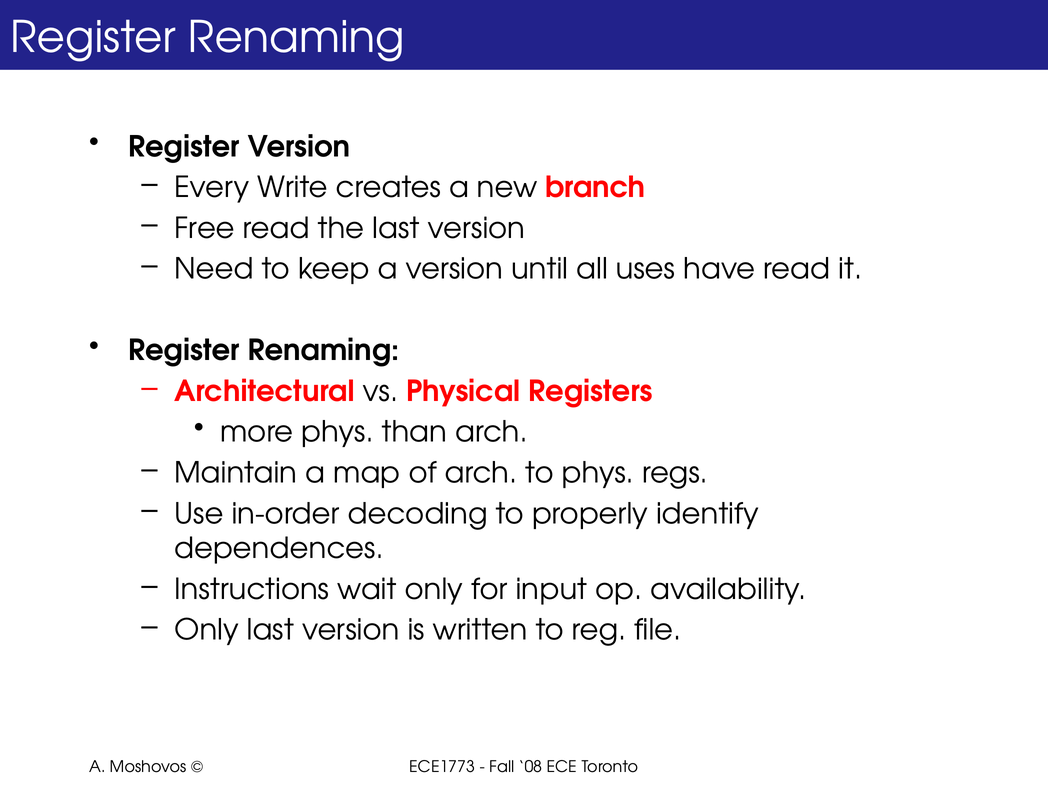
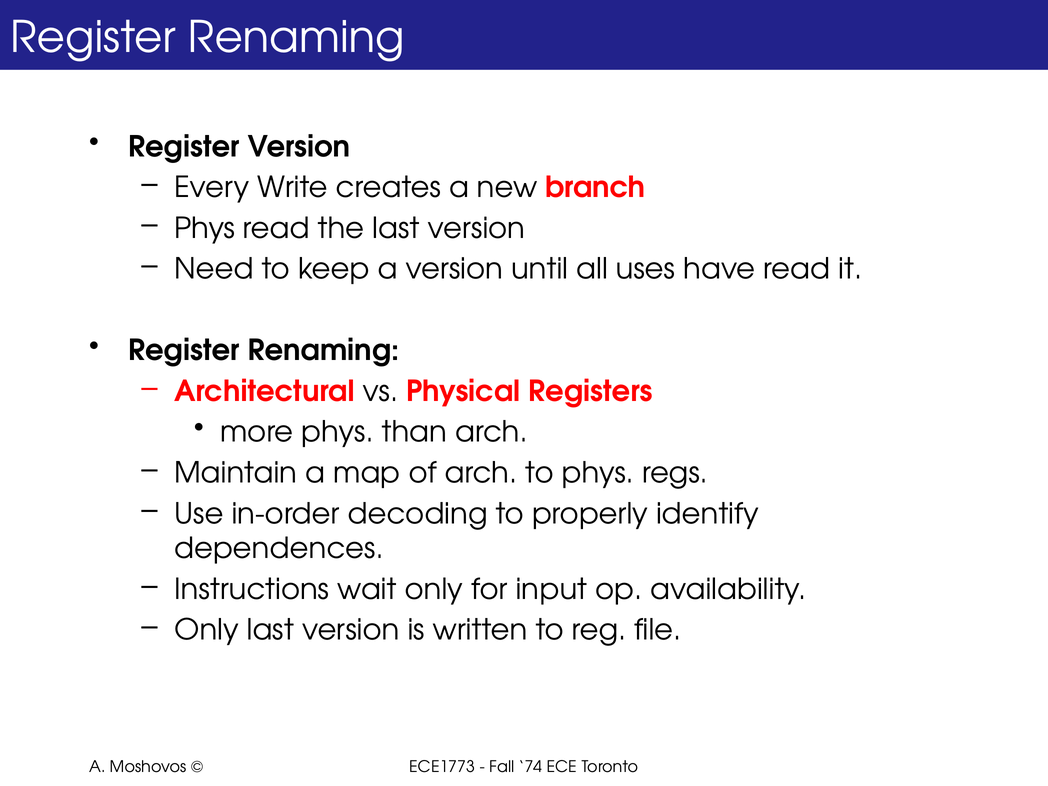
Free at (205, 229): Free -> Phys
08: 08 -> 74
